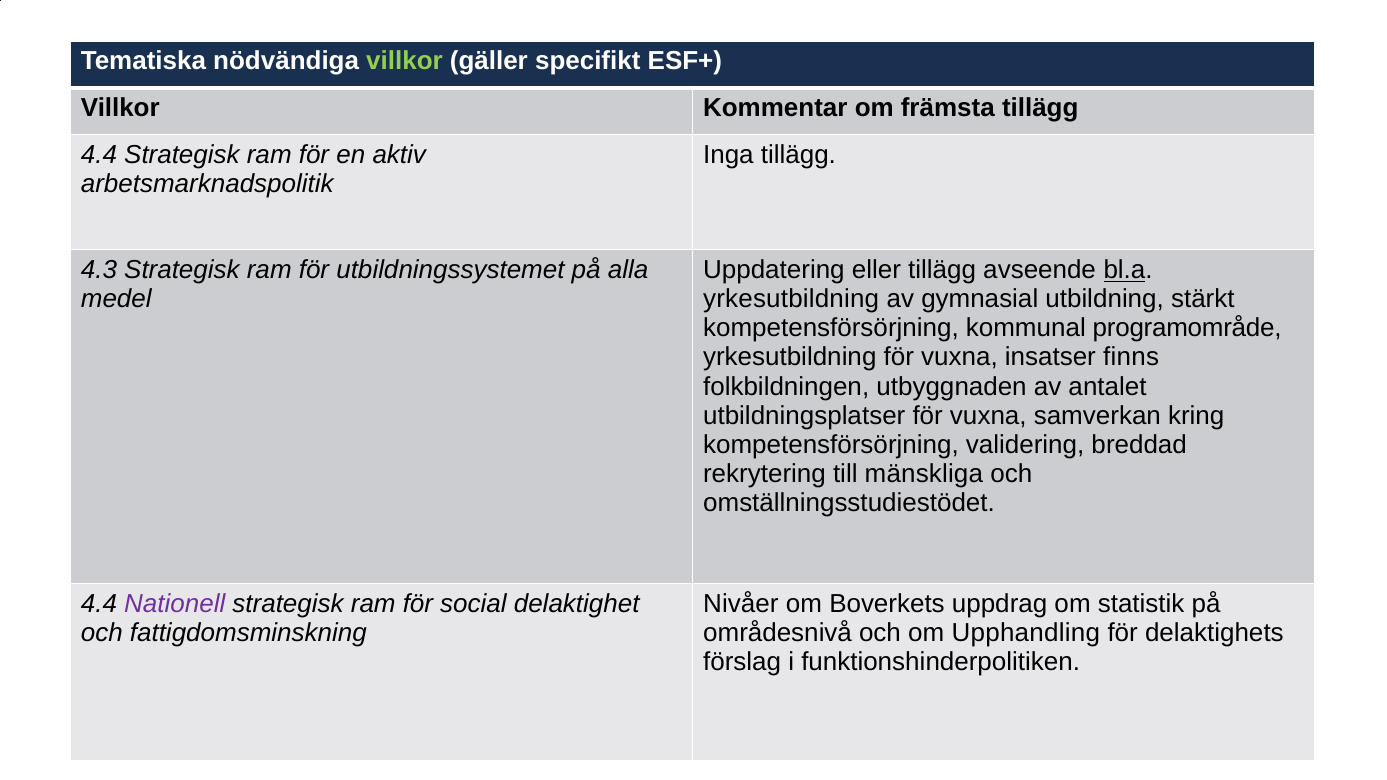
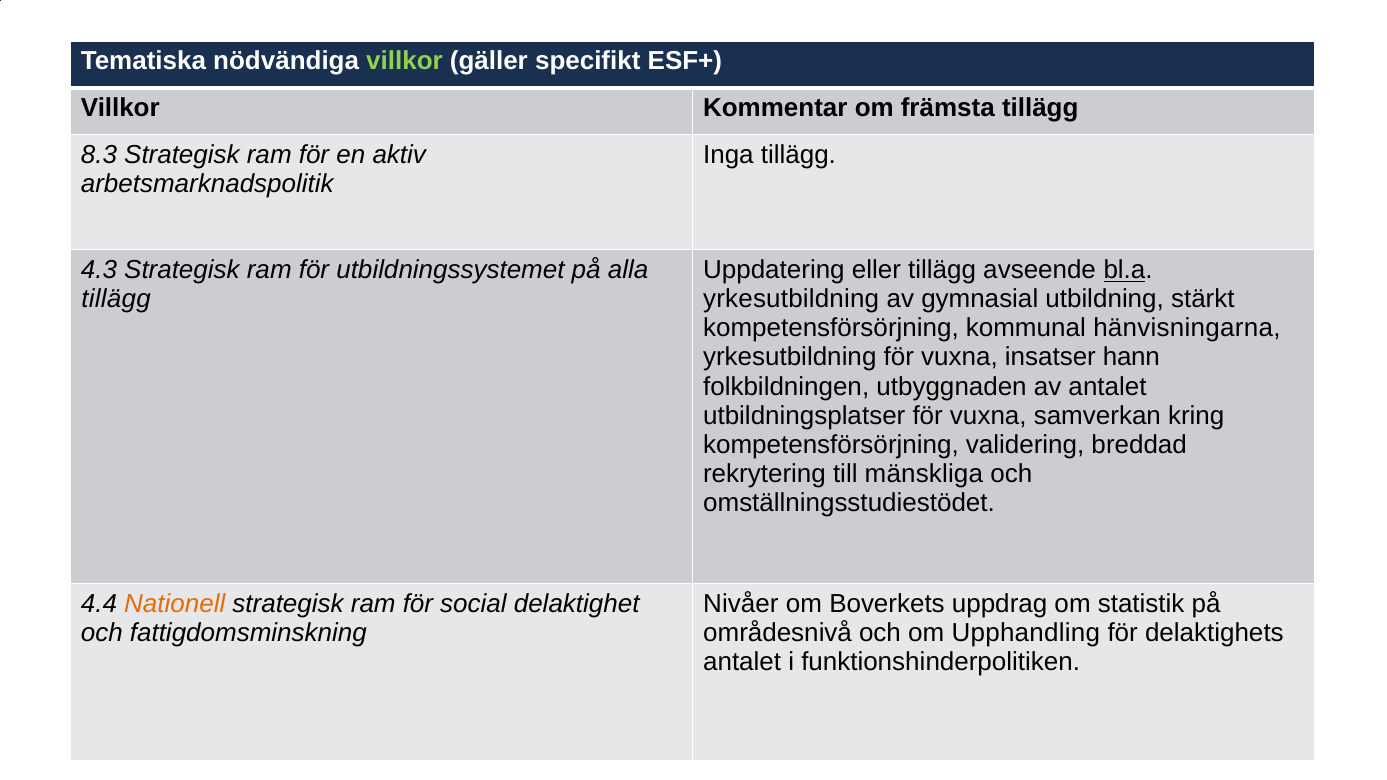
4.4 at (99, 155): 4.4 -> 8.3
medel at (116, 299): medel -> tillägg
programområde: programområde -> hänvisningarna
finns: finns -> hann
Nationell colour: purple -> orange
förslag at (742, 662): förslag -> antalet
